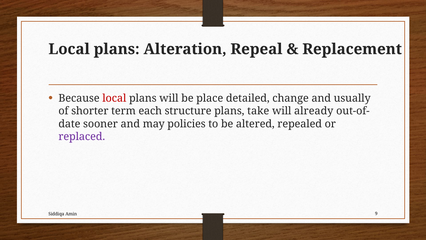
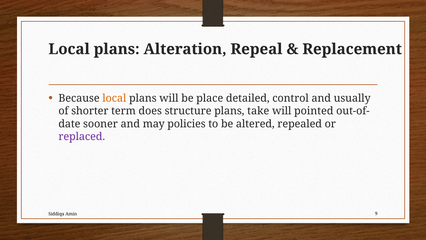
local at (114, 98) colour: red -> orange
change: change -> control
each: each -> does
already: already -> pointed
